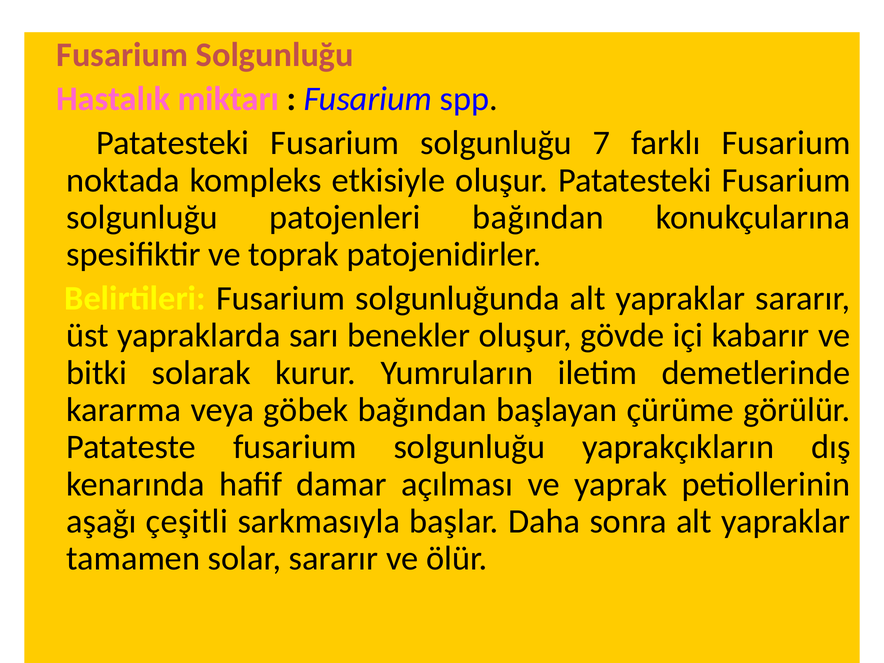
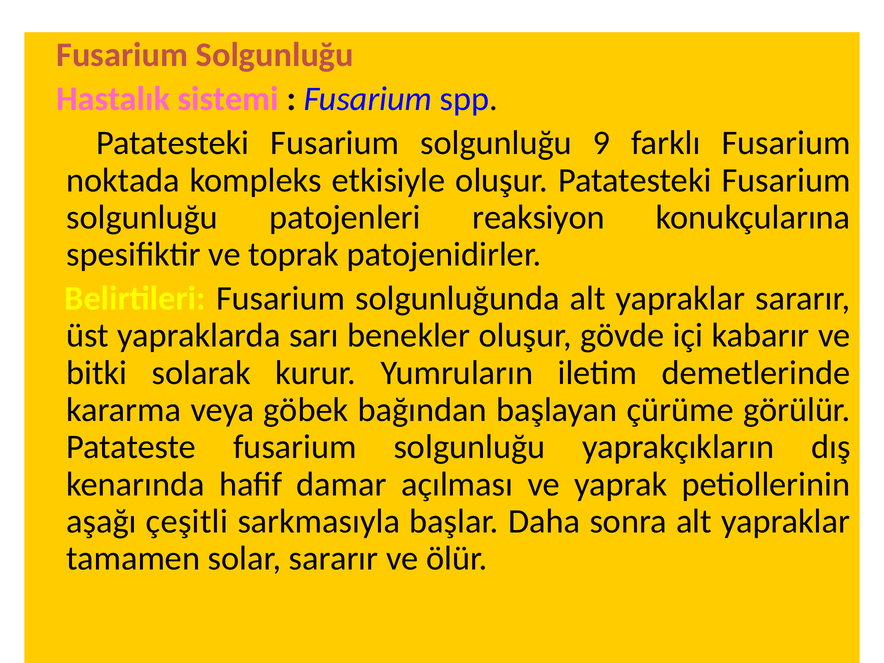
miktarı: miktarı -> sistemi
7: 7 -> 9
patojenleri bağından: bağından -> reaksiyon
